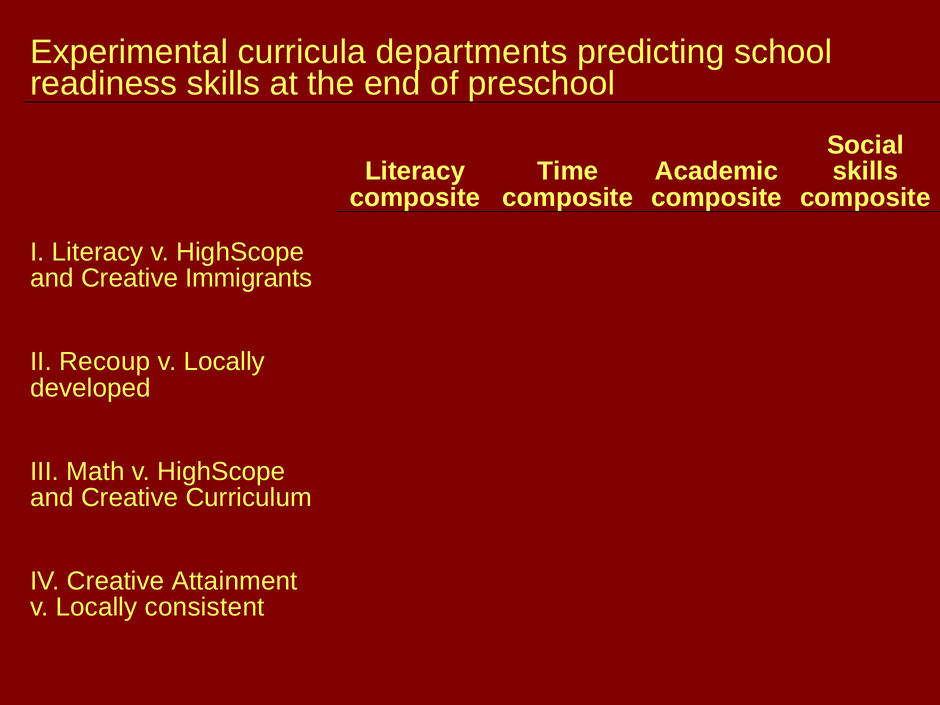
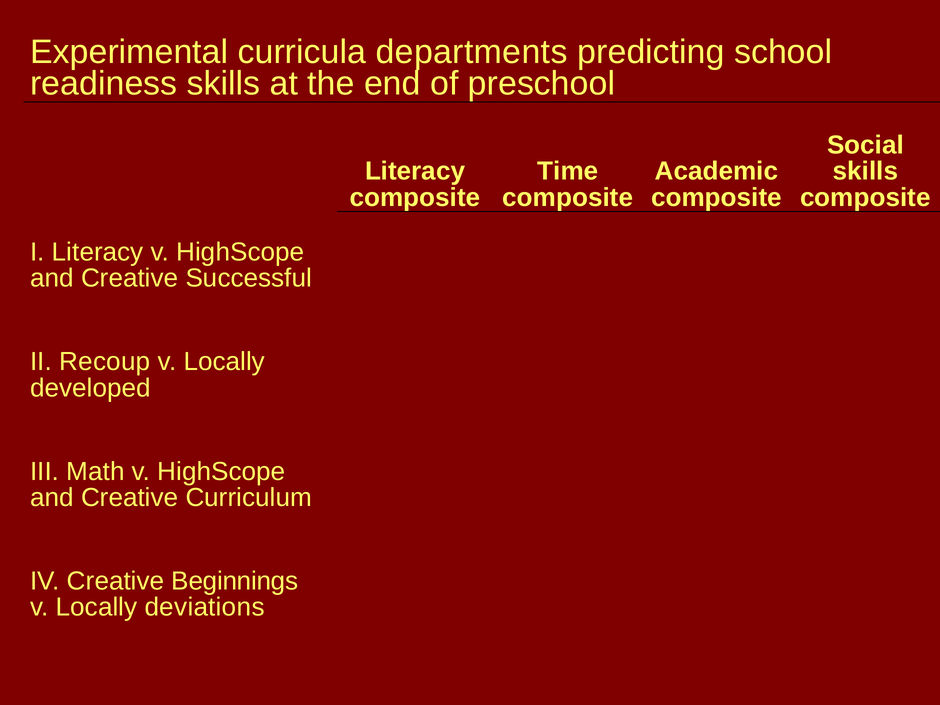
Immigrants: Immigrants -> Successful
Attainment: Attainment -> Beginnings
consistent: consistent -> deviations
